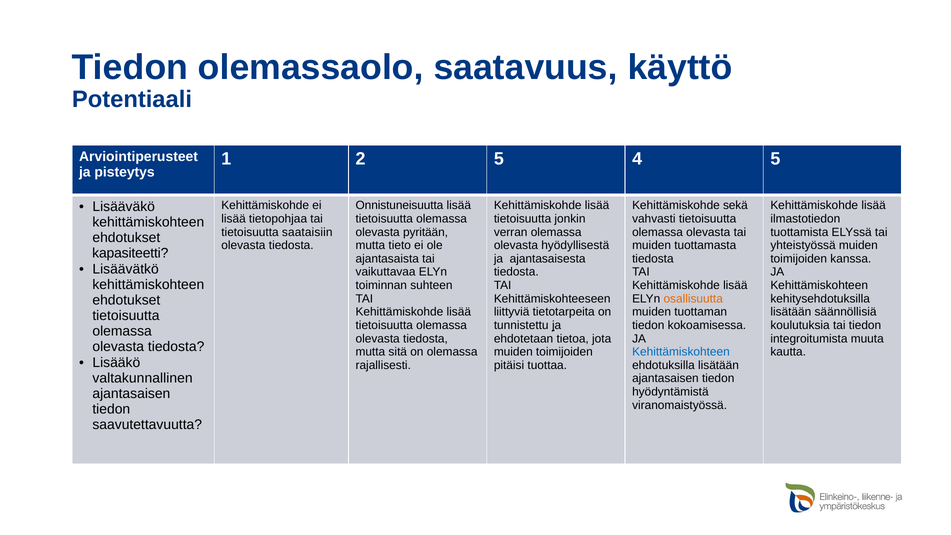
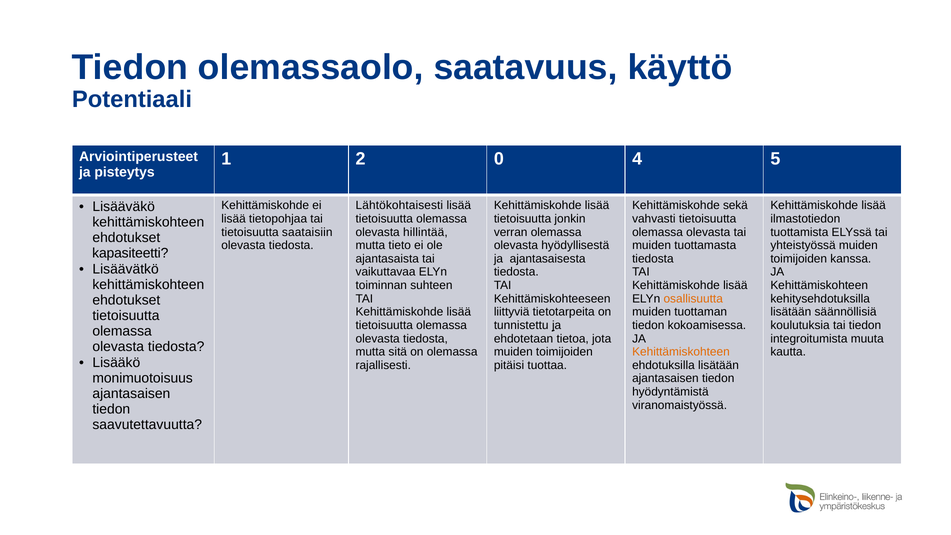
2 5: 5 -> 0
Onnistuneisuutta: Onnistuneisuutta -> Lähtökohtaisesti
pyritään: pyritään -> hillintää
Kehittämiskohteen at (681, 352) colour: blue -> orange
valtakunnallinen: valtakunnallinen -> monimuotoisuus
